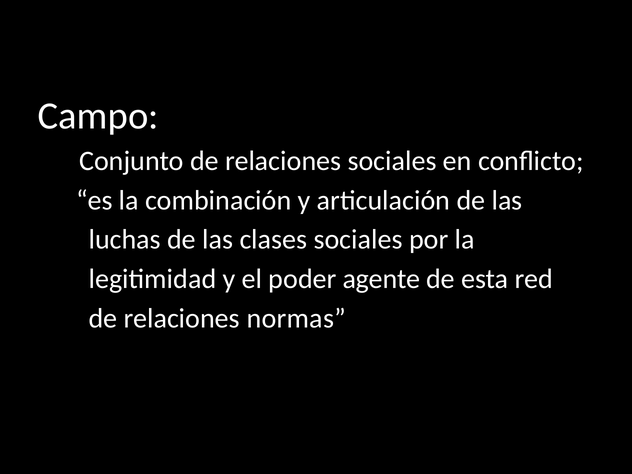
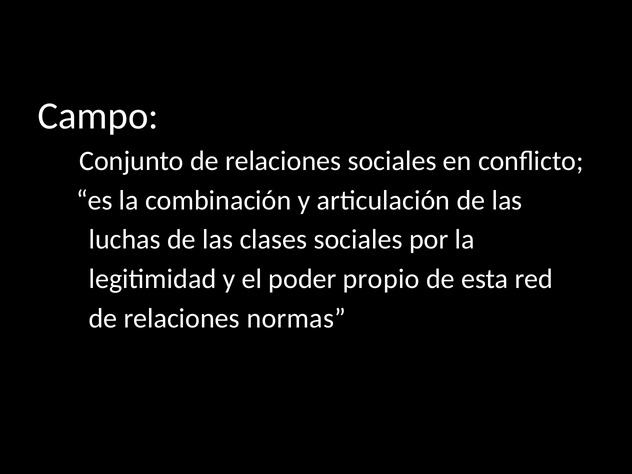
agente: agente -> propio
